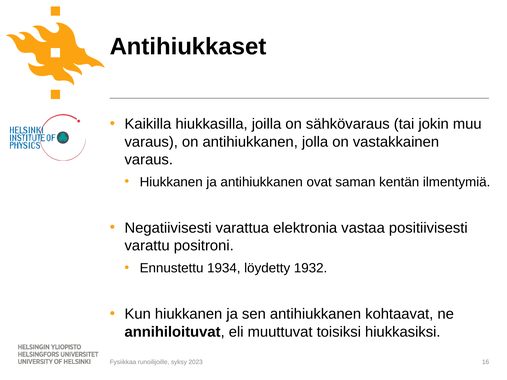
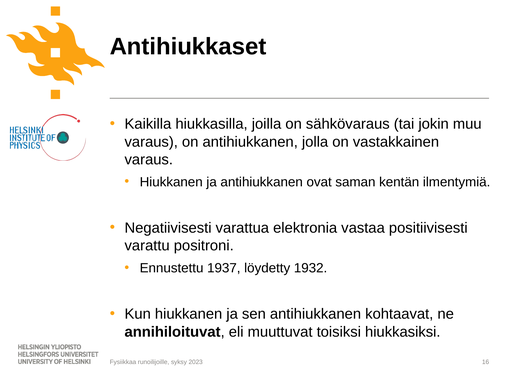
1934: 1934 -> 1937
